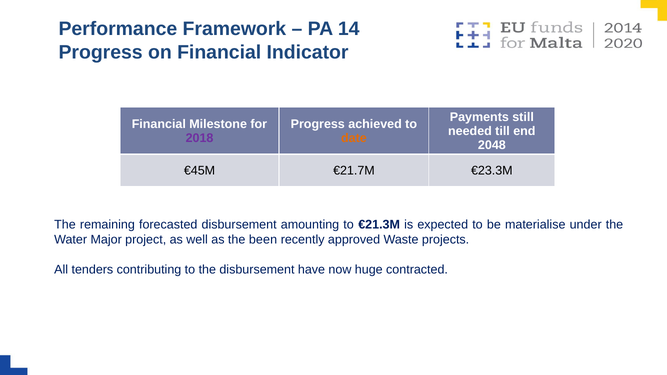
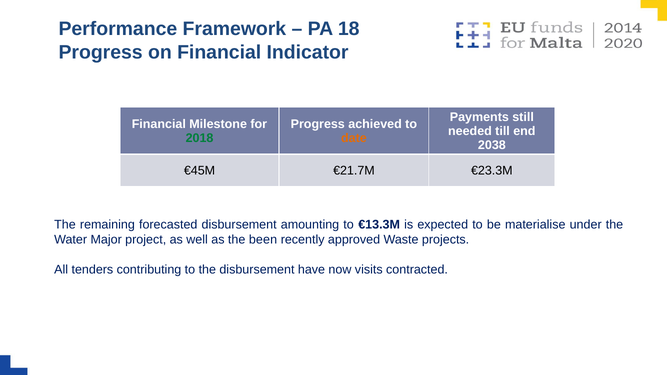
14: 14 -> 18
2018 colour: purple -> green
2048: 2048 -> 2038
€21.3M: €21.3M -> €13.3M
huge: huge -> visits
